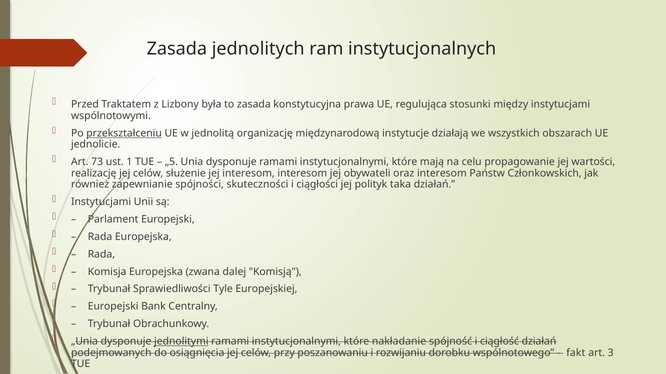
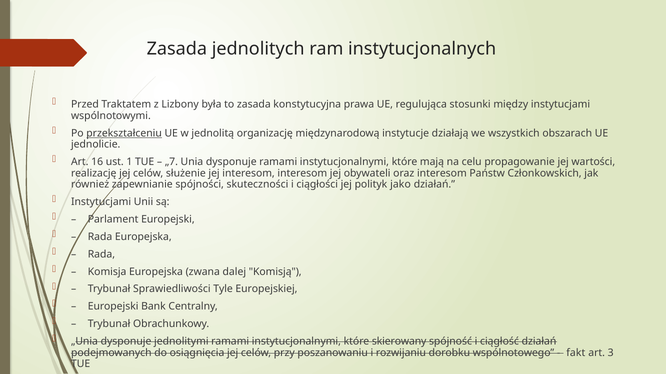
73: 73 -> 16
„5: „5 -> „7
taka: taka -> jako
jednolitymi underline: present -> none
nakładanie: nakładanie -> skierowany
